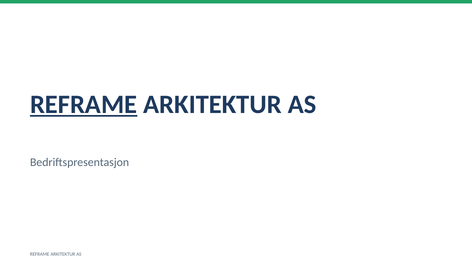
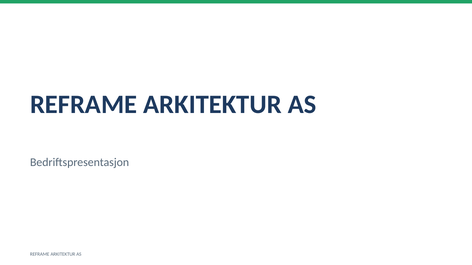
REFRAME at (84, 105) underline: present -> none
